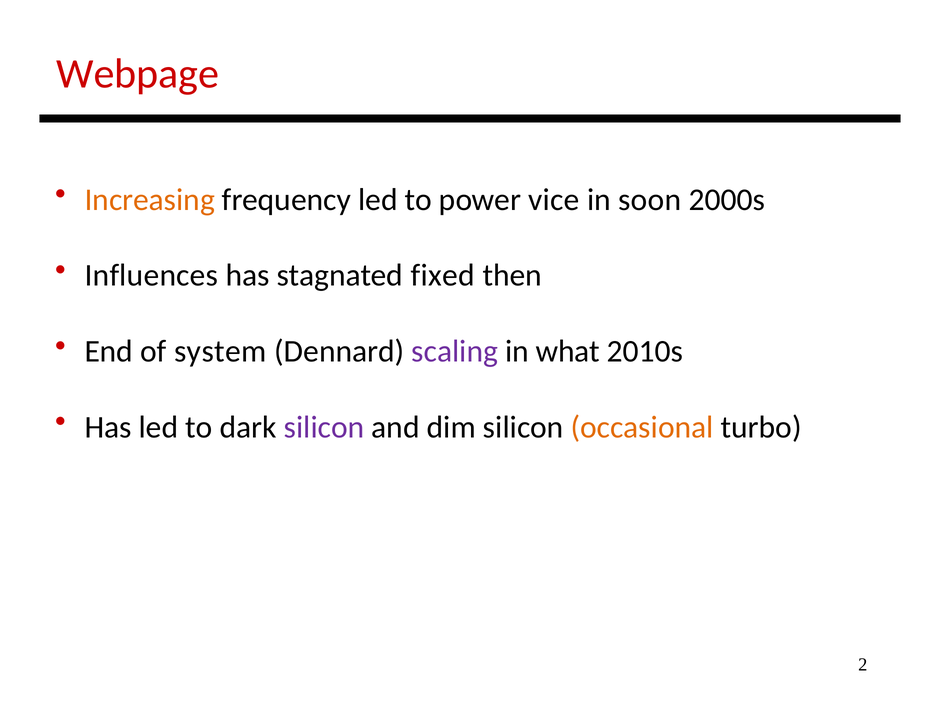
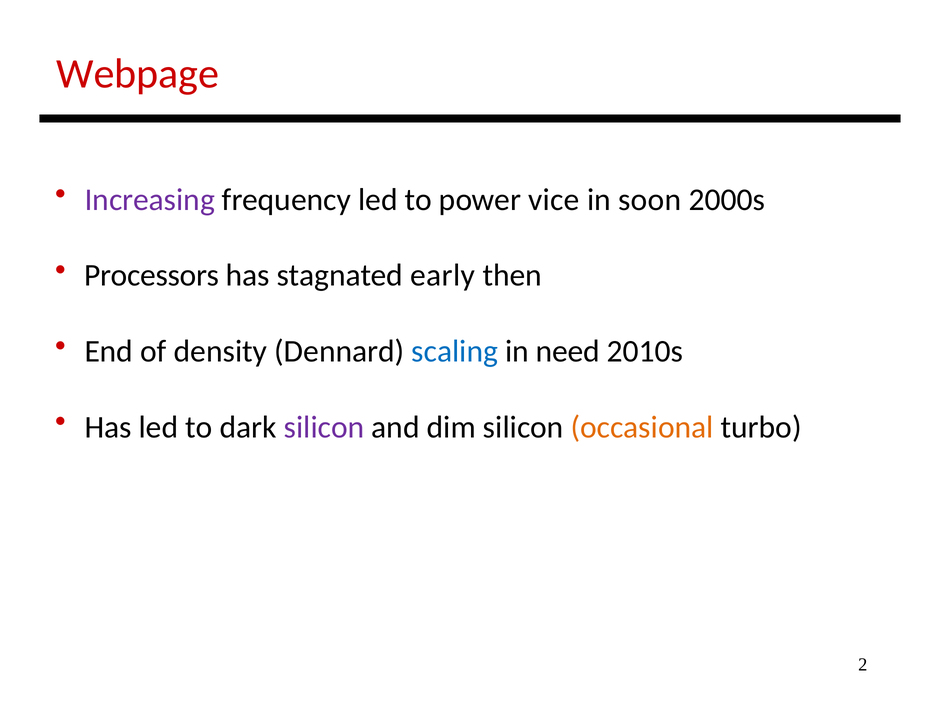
Increasing colour: orange -> purple
Influences: Influences -> Processors
fixed: fixed -> early
system: system -> density
scaling colour: purple -> blue
what: what -> need
